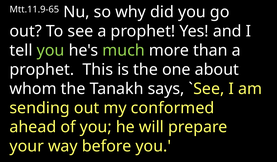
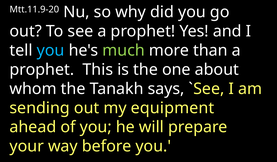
Mtt.11.9-65: Mtt.11.9-65 -> Mtt.11.9-20
you at (51, 50) colour: light green -> light blue
conformed: conformed -> equipment
